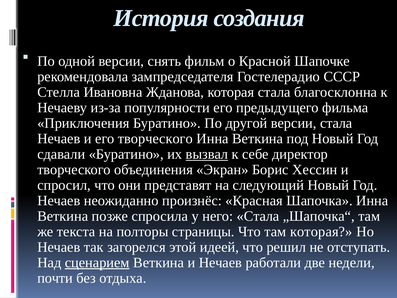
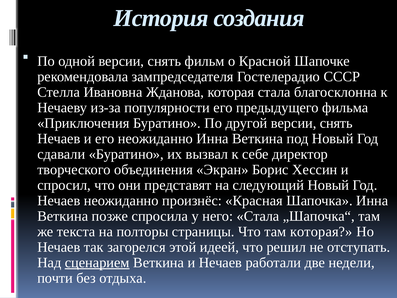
другой версии стала: стала -> снять
его творческого: творческого -> неожиданно
вызвал underline: present -> none
